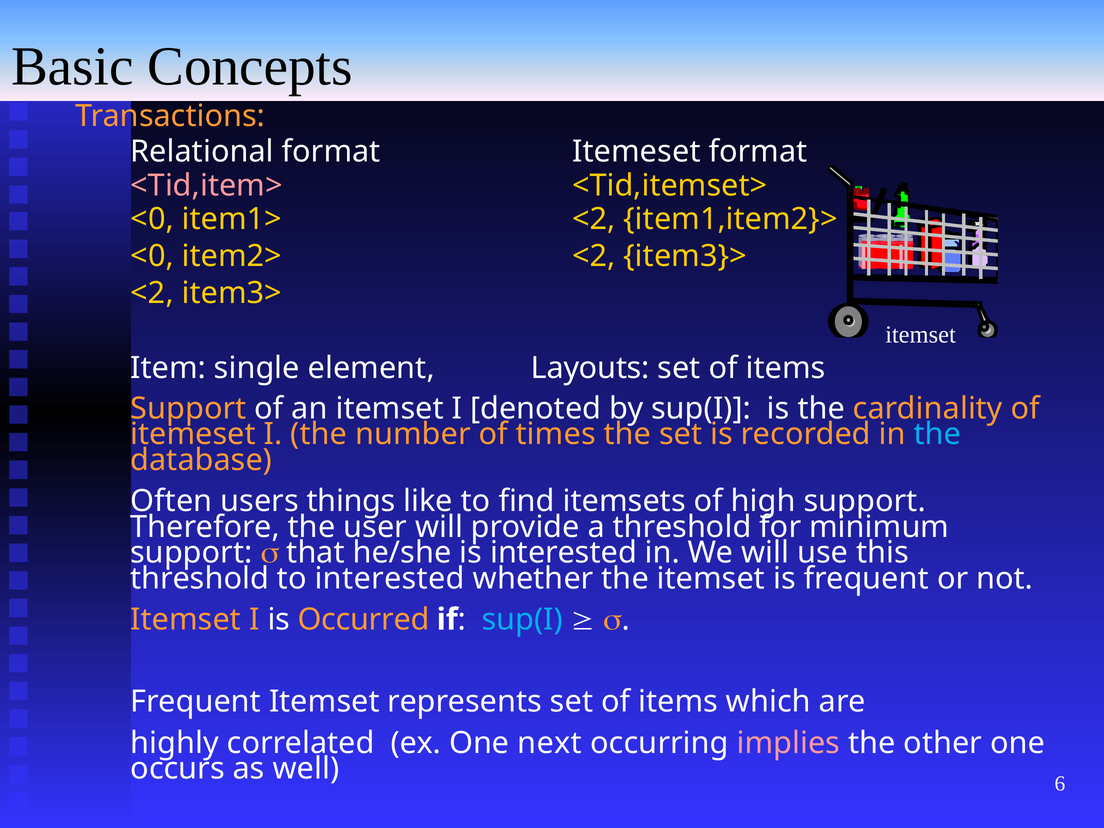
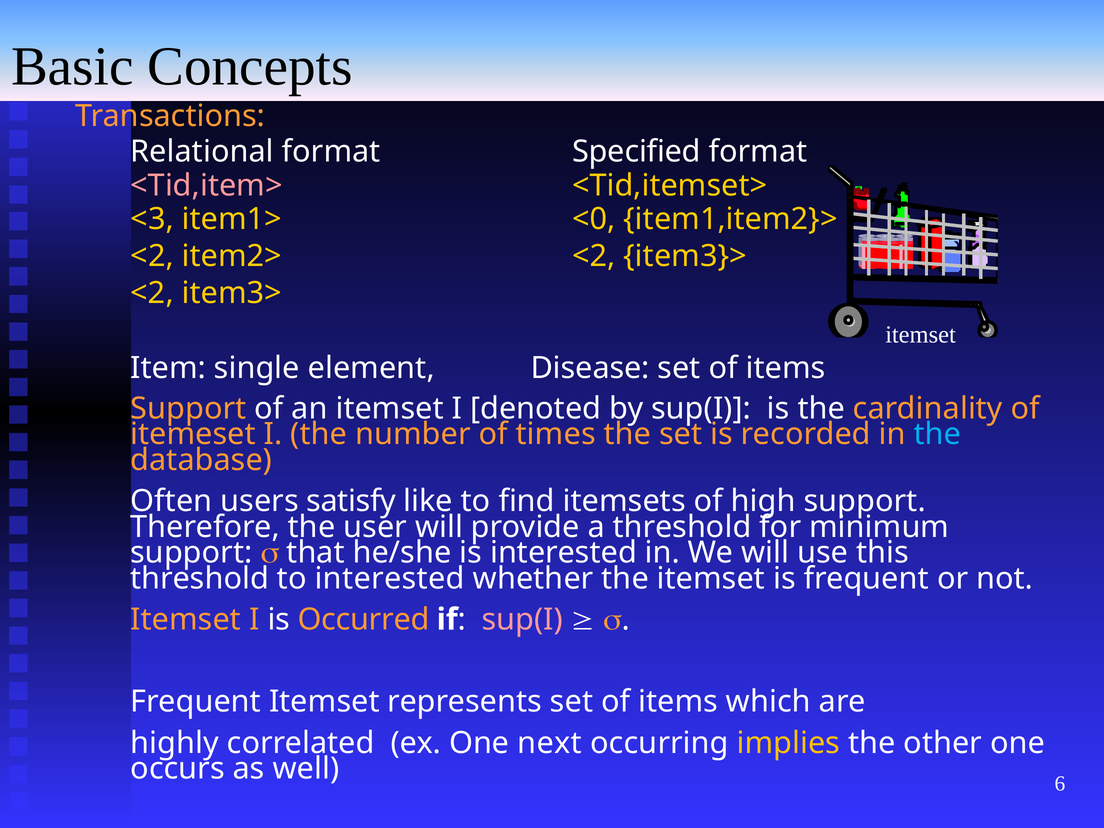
format Itemeset: Itemeset -> Specified
<0 at (152, 219): <0 -> <3
item1> <2: <2 -> <0
<0 at (152, 256): <0 -> <2
Layouts: Layouts -> Disease
things: things -> satisfy
sup(I at (522, 620) colour: light blue -> pink
implies colour: pink -> yellow
